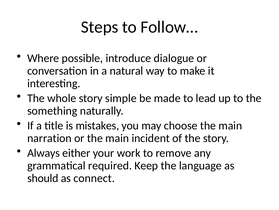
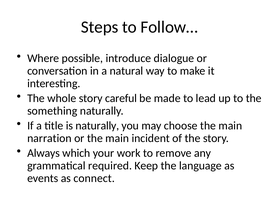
simple: simple -> careful
is mistakes: mistakes -> naturally
either: either -> which
should: should -> events
